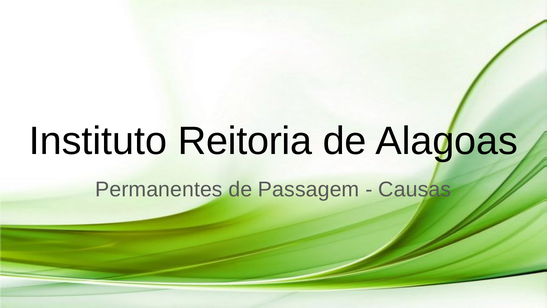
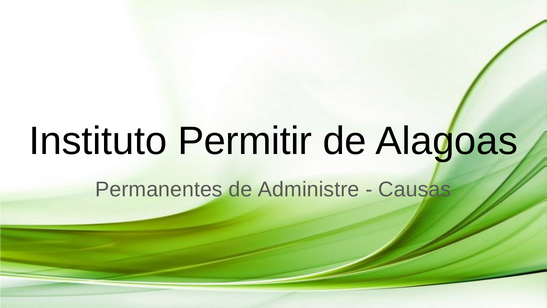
Reitoria: Reitoria -> Permitir
Passagem: Passagem -> Administre
